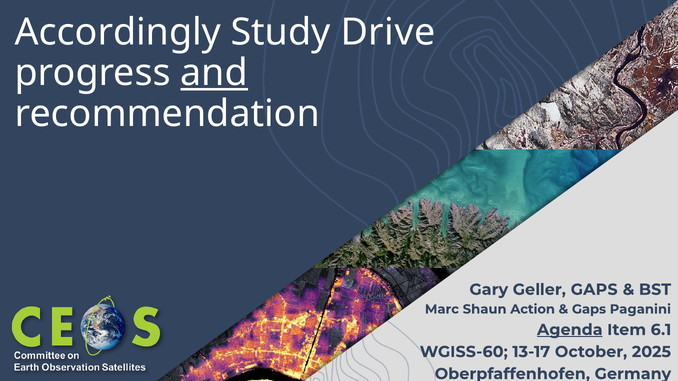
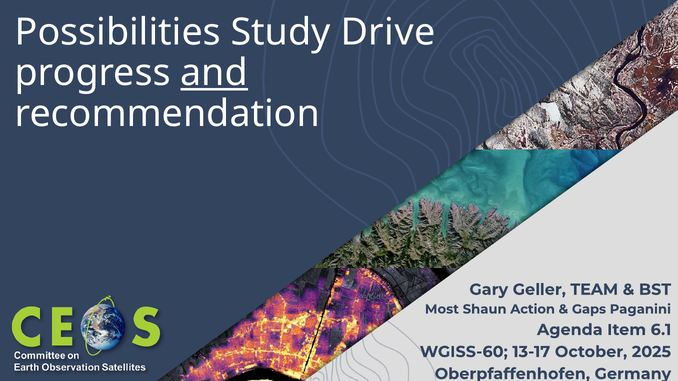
Accordingly: Accordingly -> Possibilities
Geller GAPS: GAPS -> TEAM
Marc: Marc -> Most
Agenda underline: present -> none
